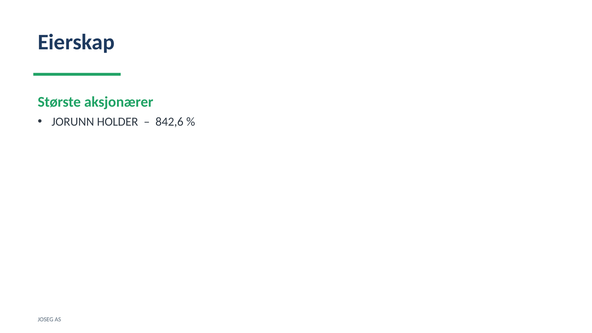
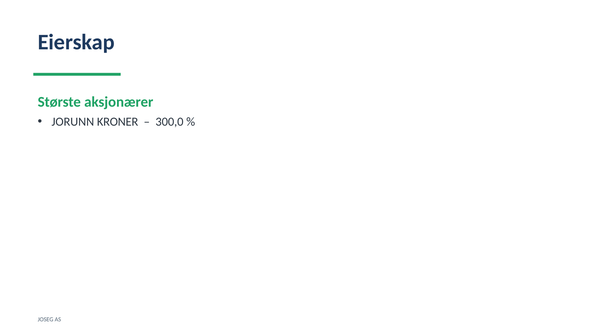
HOLDER: HOLDER -> KRONER
842,6: 842,6 -> 300,0
